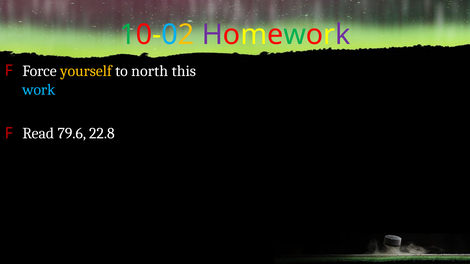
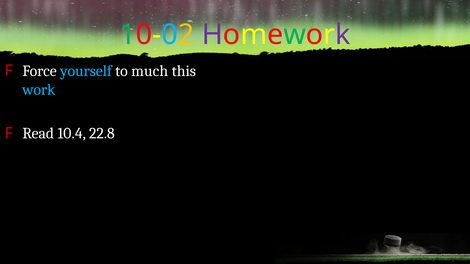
yourself colour: yellow -> light blue
north: north -> much
79.6: 79.6 -> 10.4
